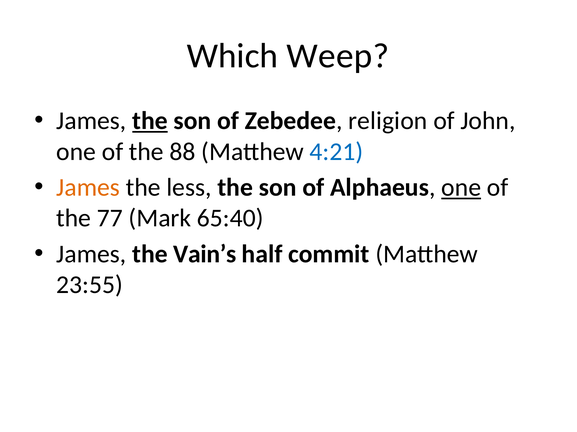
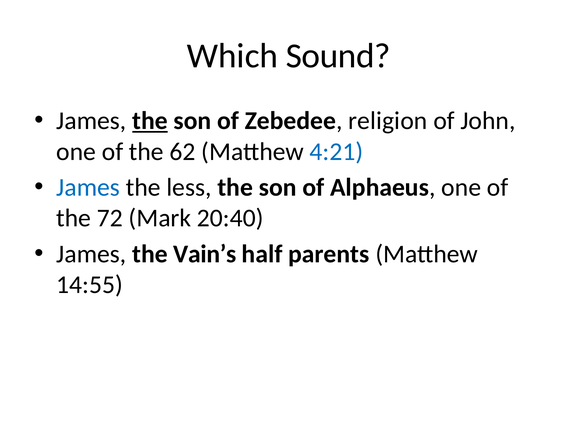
Weep: Weep -> Sound
88: 88 -> 62
James at (88, 188) colour: orange -> blue
one at (461, 188) underline: present -> none
77: 77 -> 72
65:40: 65:40 -> 20:40
commit: commit -> parents
23:55: 23:55 -> 14:55
